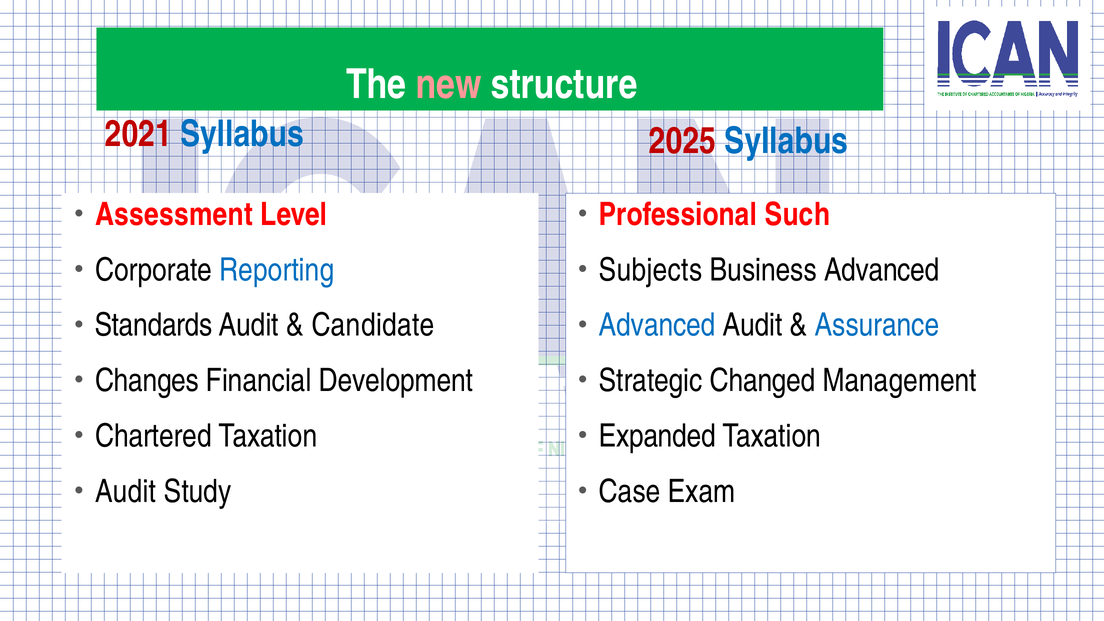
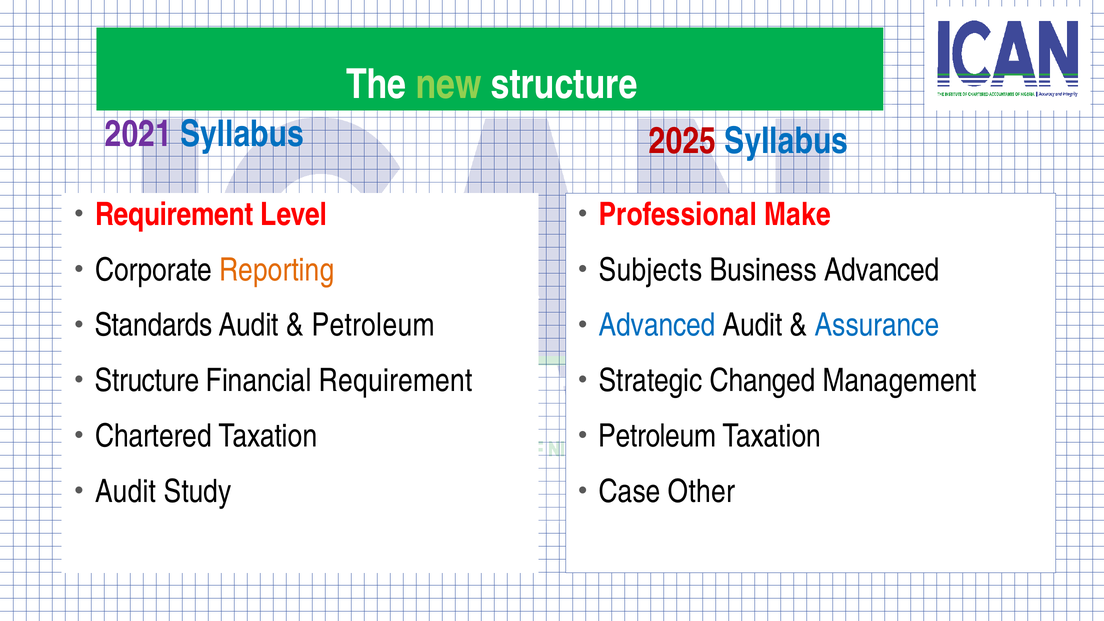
new colour: pink -> light green
2021 colour: red -> purple
Assessment at (174, 215): Assessment -> Requirement
Such: Such -> Make
Reporting colour: blue -> orange
Candidate at (373, 325): Candidate -> Petroleum
Changes at (147, 381): Changes -> Structure
Financial Development: Development -> Requirement
Expanded at (657, 436): Expanded -> Petroleum
Exam: Exam -> Other
